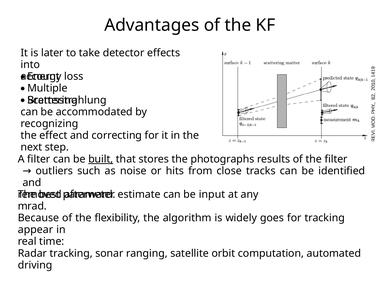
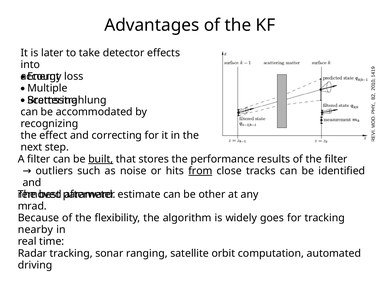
photographs: photographs -> performance
from underline: none -> present
input: input -> other
appear: appear -> nearby
